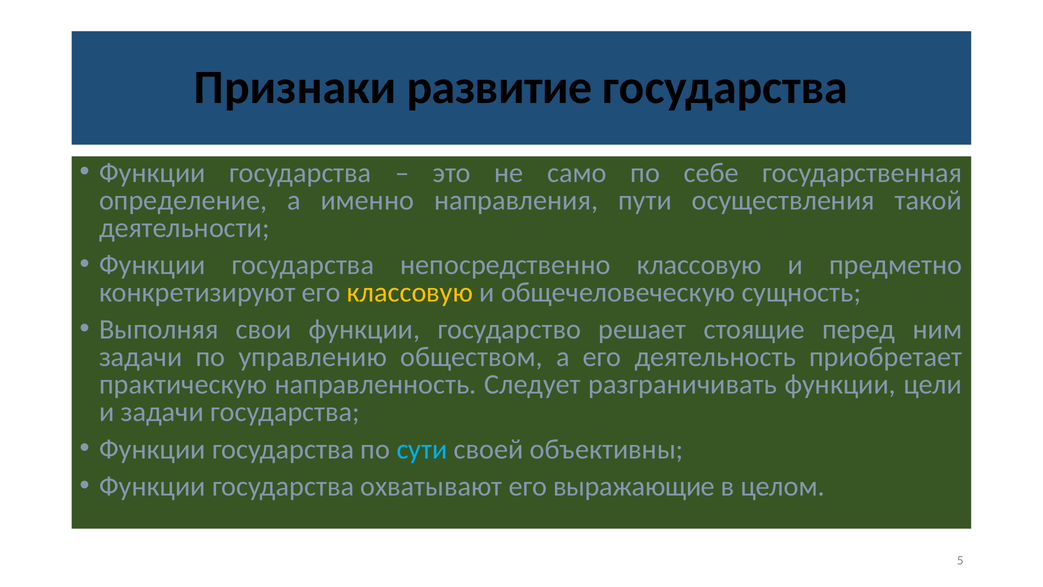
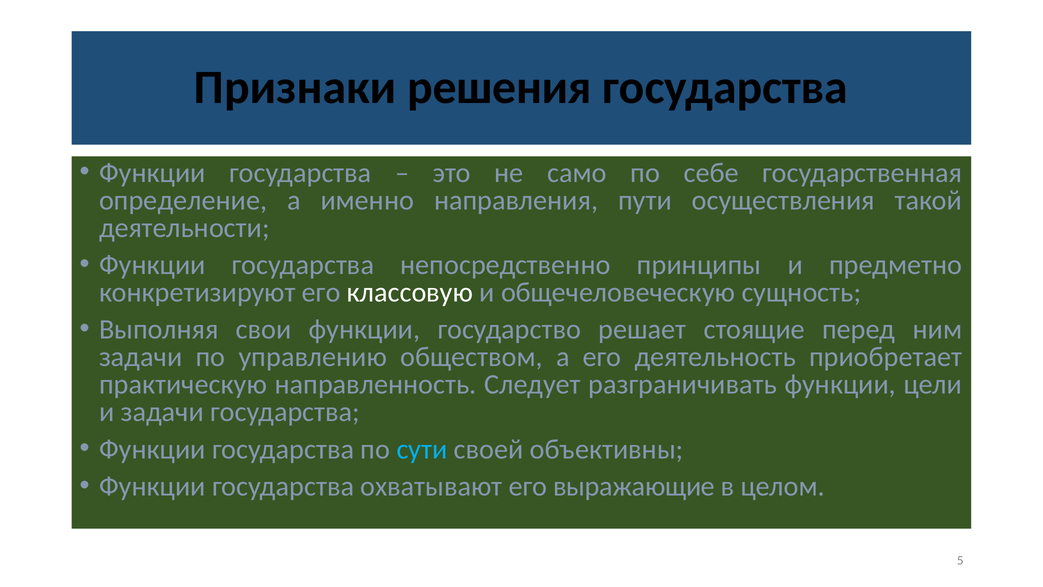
развитие: развитие -> решения
непосредственно классовую: классовую -> принципы
классовую at (410, 292) colour: yellow -> white
